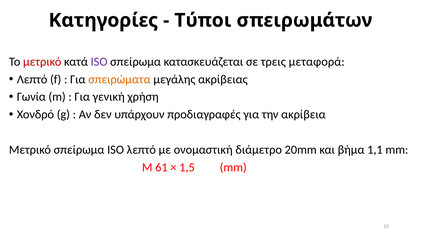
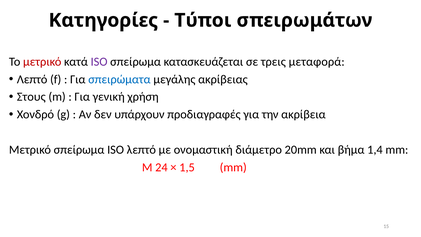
σπειρώματα colour: orange -> blue
Γωνία: Γωνία -> Στους
1,1: 1,1 -> 1,4
61: 61 -> 24
